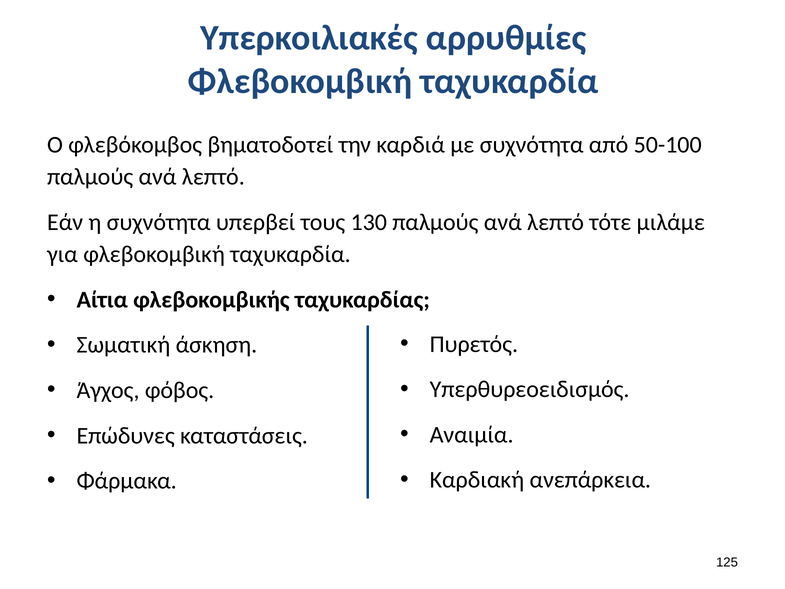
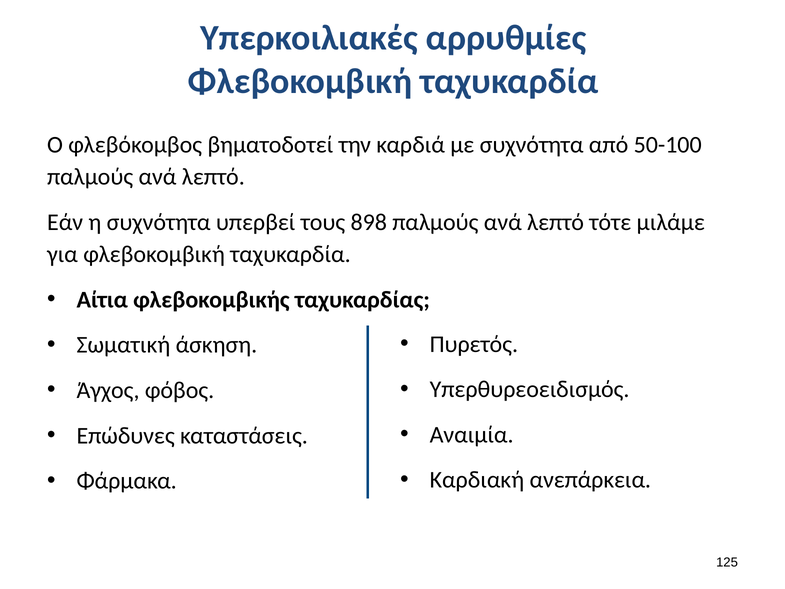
130: 130 -> 898
